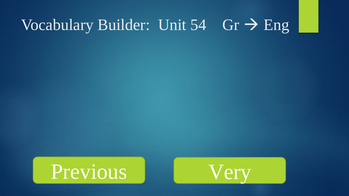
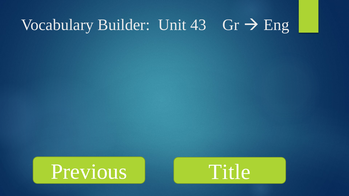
54: 54 -> 43
Very: Very -> Title
